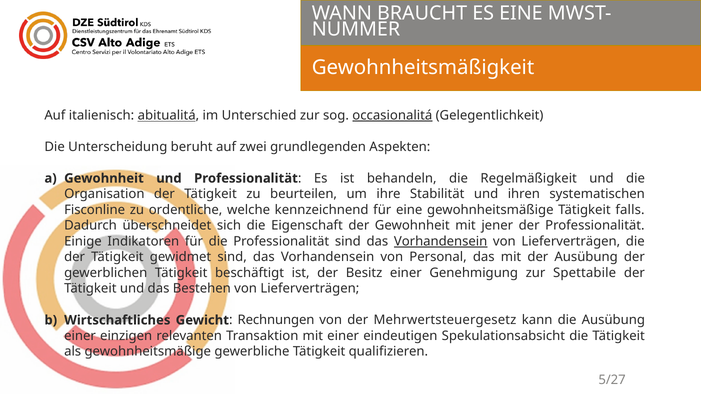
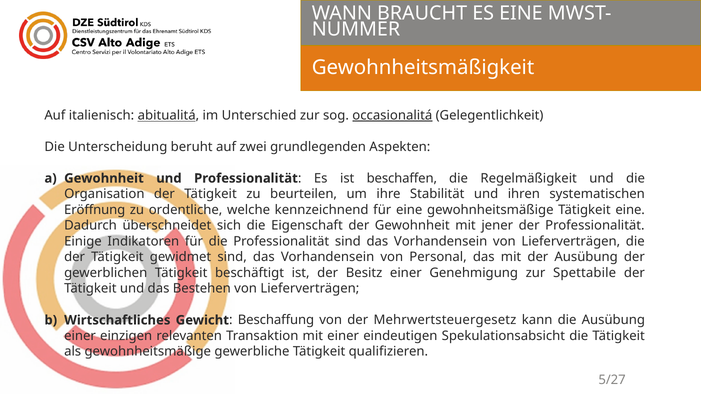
behandeln: behandeln -> beschaffen
Fisconline: Fisconline -> Eröffnung
Tätigkeit falls: falls -> eine
Vorhandensein at (441, 242) underline: present -> none
Rechnungen: Rechnungen -> Beschaffung
